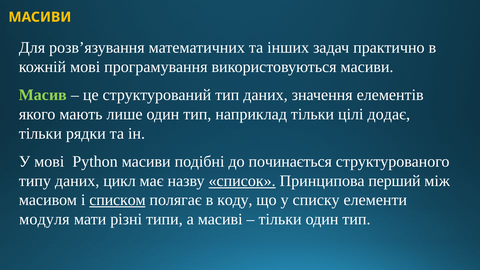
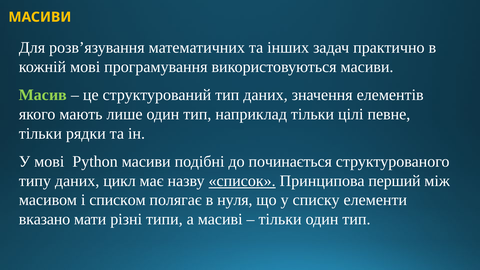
додає: додає -> певне
списком underline: present -> none
коду: коду -> нуля
модуля: модуля -> вказано
